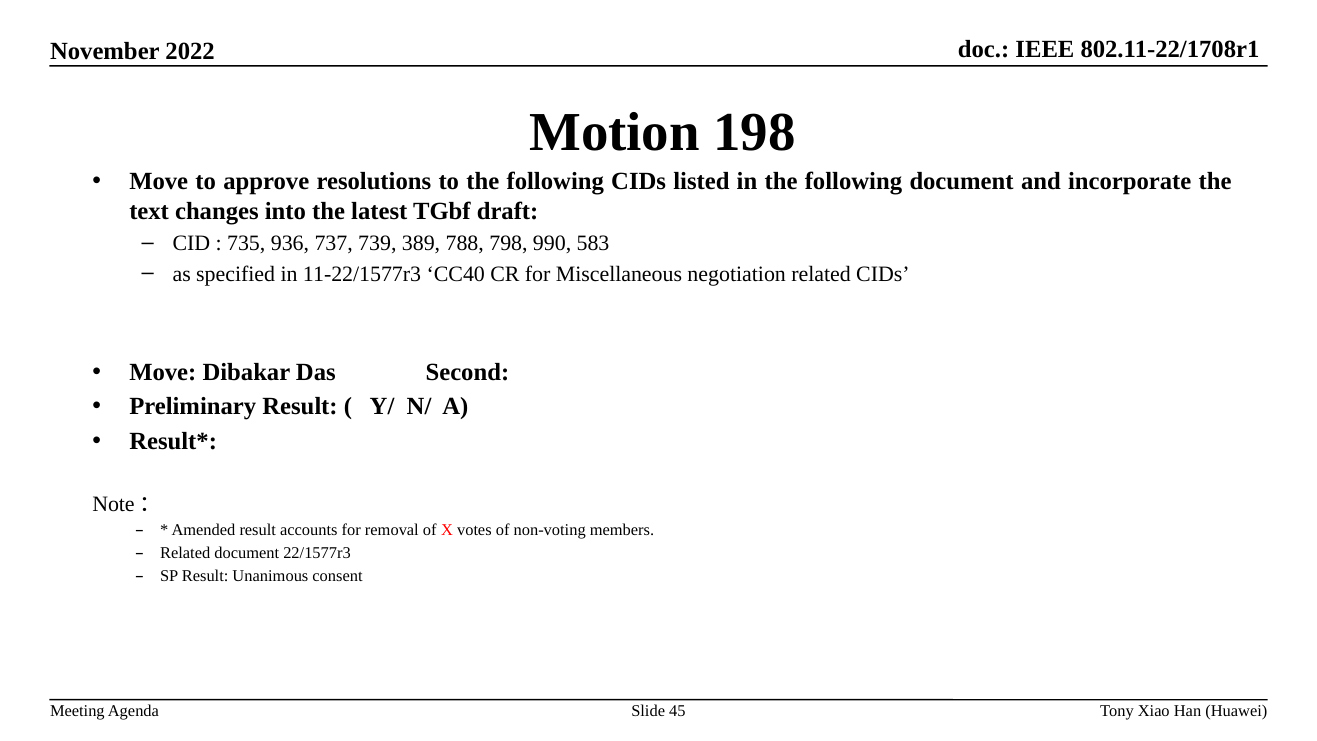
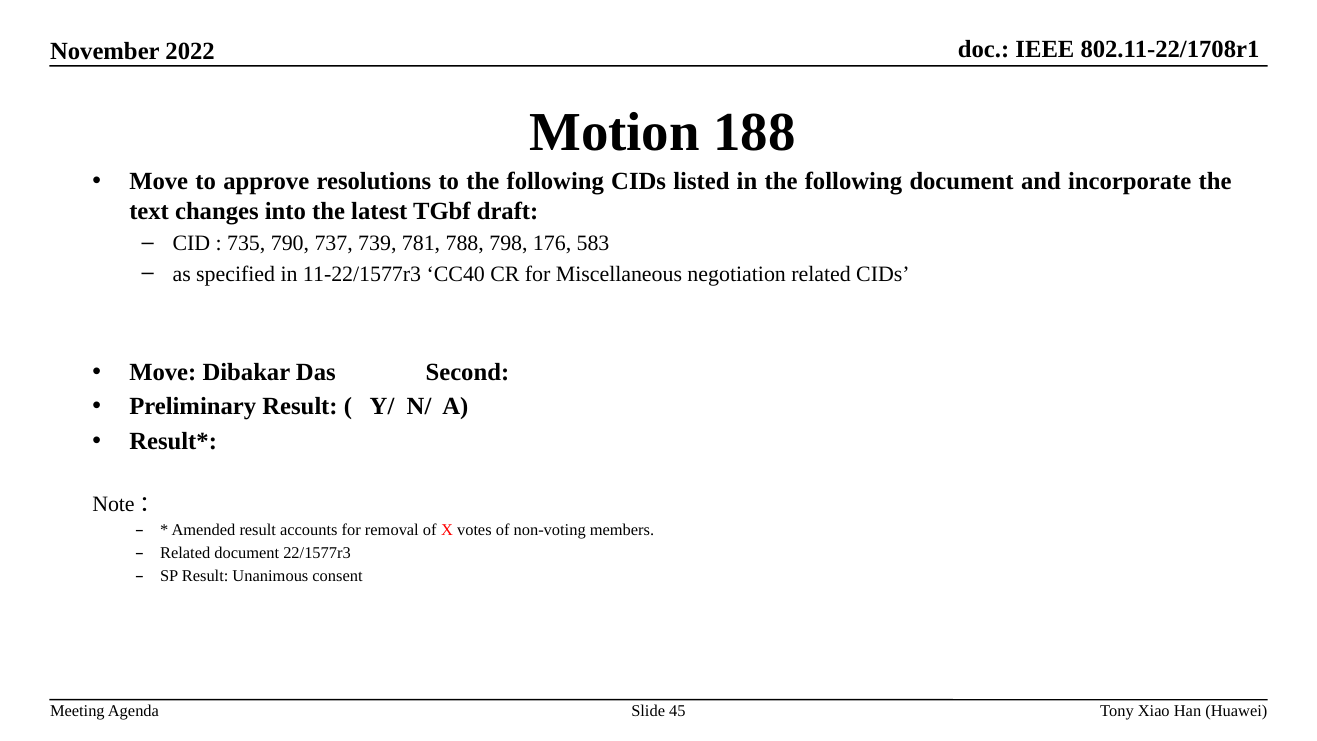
198: 198 -> 188
936: 936 -> 790
389: 389 -> 781
990: 990 -> 176
